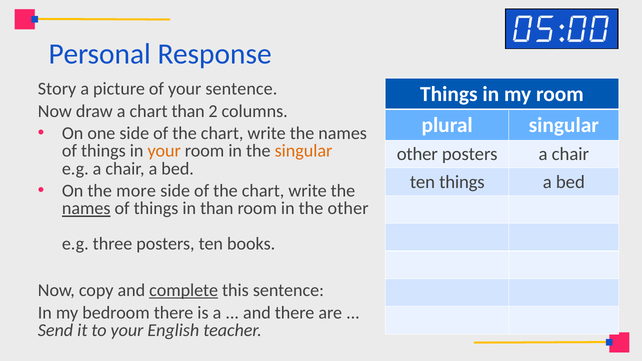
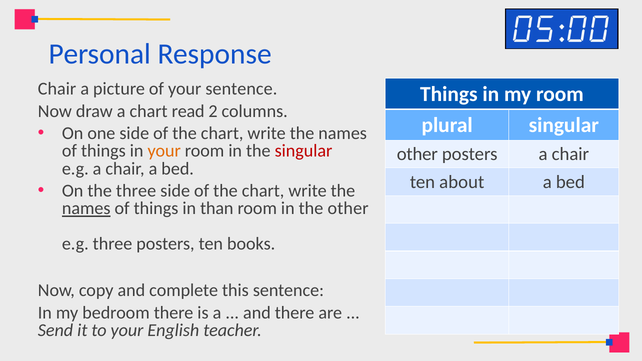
Story at (57, 89): Story -> Chair
chart than: than -> read
singular at (304, 151) colour: orange -> red
ten things: things -> about
the more: more -> three
complete underline: present -> none
